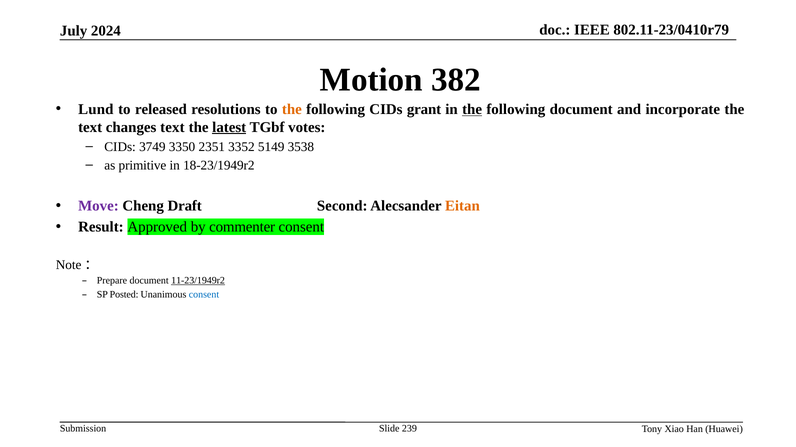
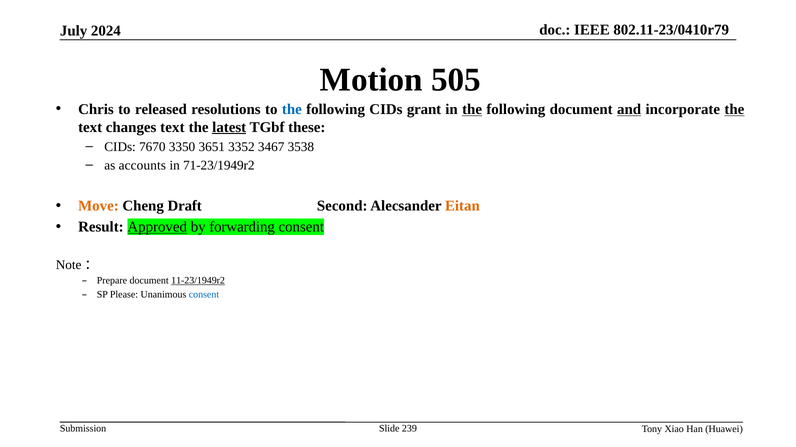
382: 382 -> 505
Lund: Lund -> Chris
the at (292, 110) colour: orange -> blue
and underline: none -> present
the at (734, 110) underline: none -> present
votes: votes -> these
3749: 3749 -> 7670
2351: 2351 -> 3651
5149: 5149 -> 3467
primitive: primitive -> accounts
18-23/1949r2: 18-23/1949r2 -> 71-23/1949r2
Move colour: purple -> orange
Approved underline: none -> present
commenter: commenter -> forwarding
Posted: Posted -> Please
